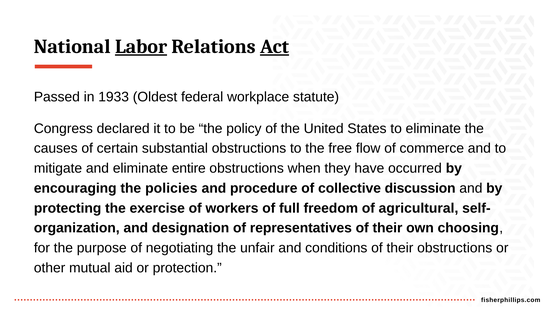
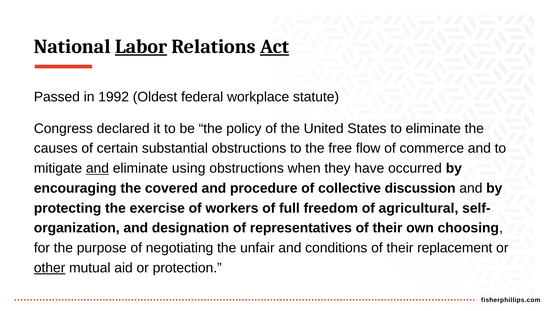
1933: 1933 -> 1992
and at (97, 168) underline: none -> present
entire: entire -> using
policies: policies -> covered
their obstructions: obstructions -> replacement
other underline: none -> present
